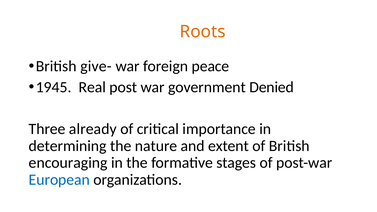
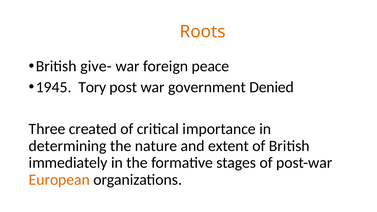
Real: Real -> Tory
already: already -> created
encouraging: encouraging -> immediately
European colour: blue -> orange
